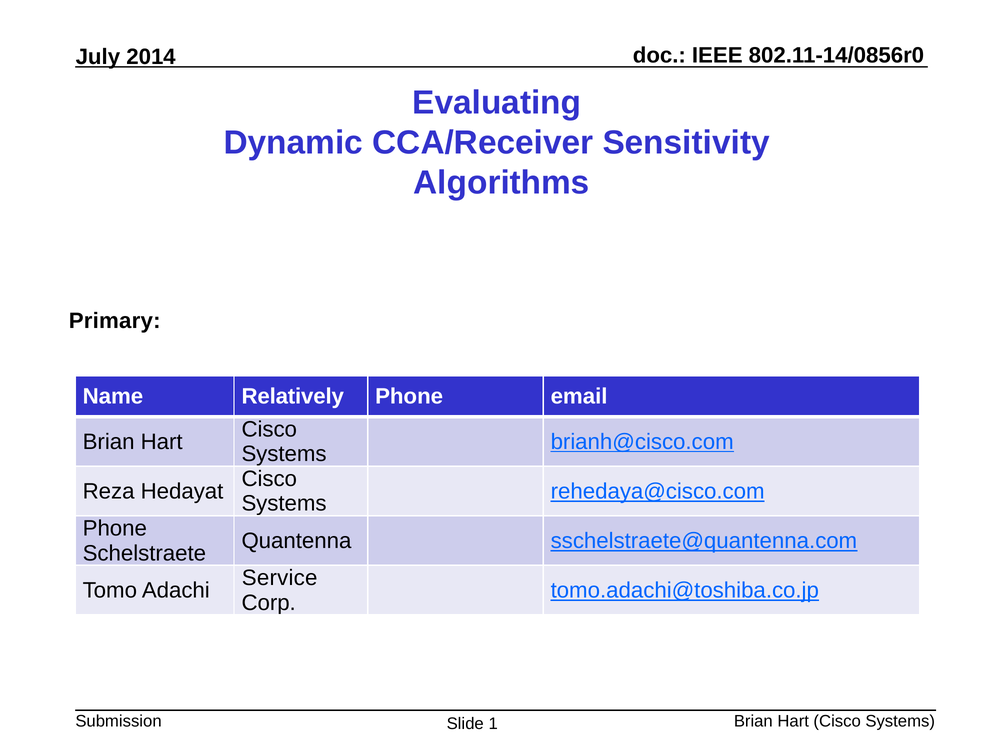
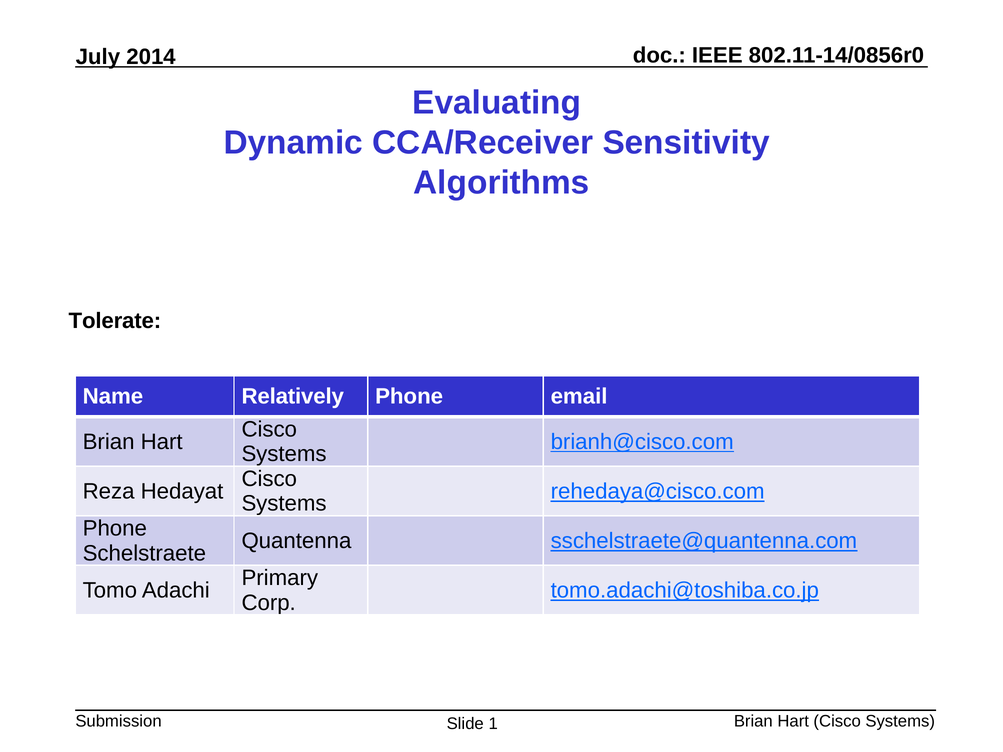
Primary: Primary -> Tolerate
Service: Service -> Primary
